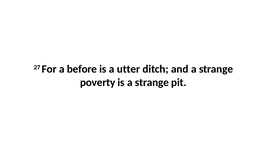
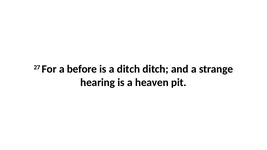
a utter: utter -> ditch
poverty: poverty -> hearing
is a strange: strange -> heaven
